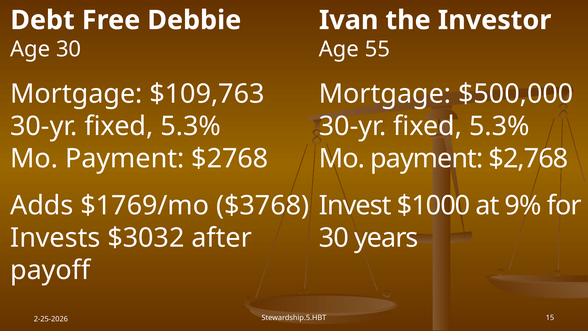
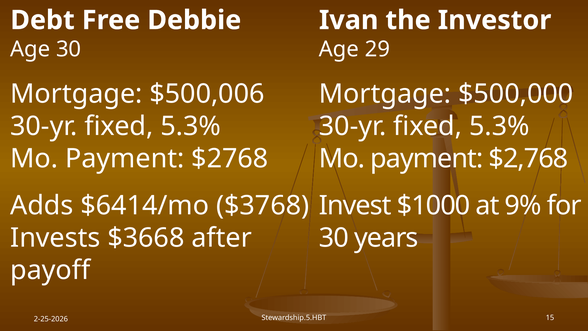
55: 55 -> 29
$109,763: $109,763 -> $500,006
$1769/mo: $1769/mo -> $6414/mo
$3032: $3032 -> $3668
